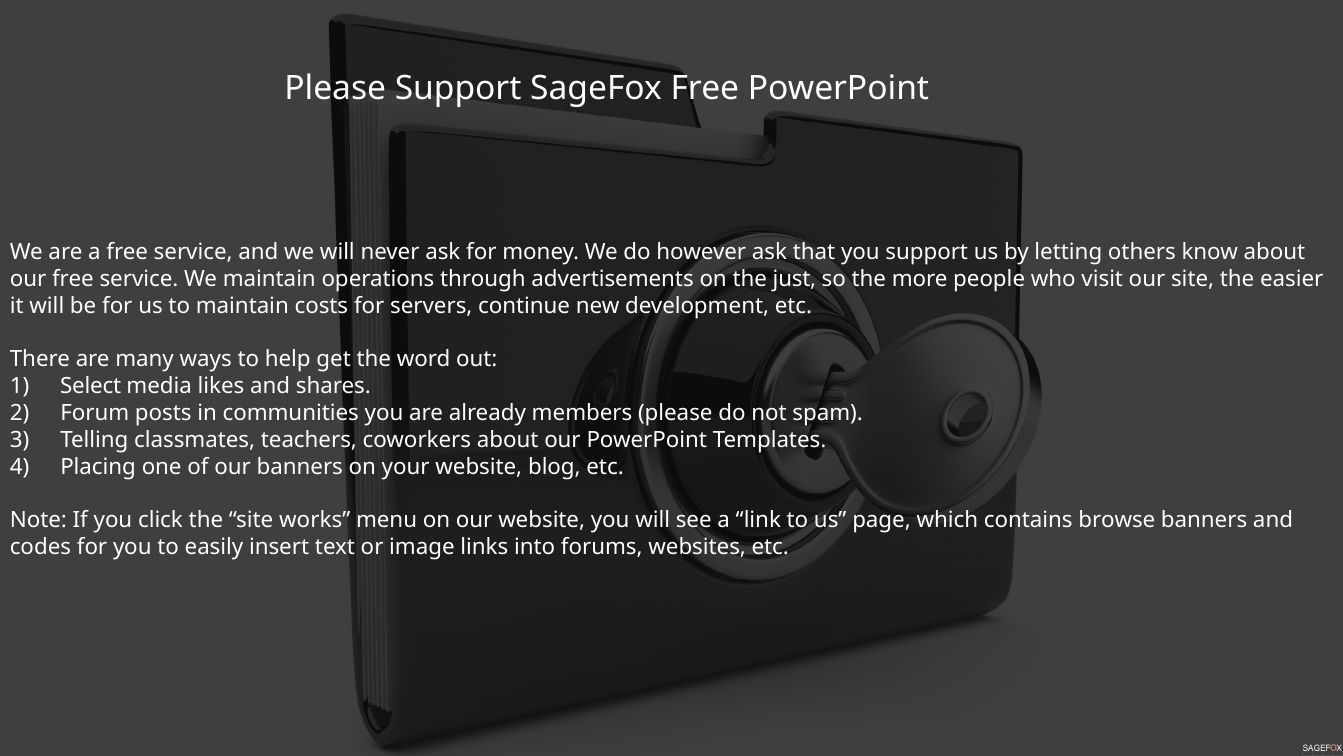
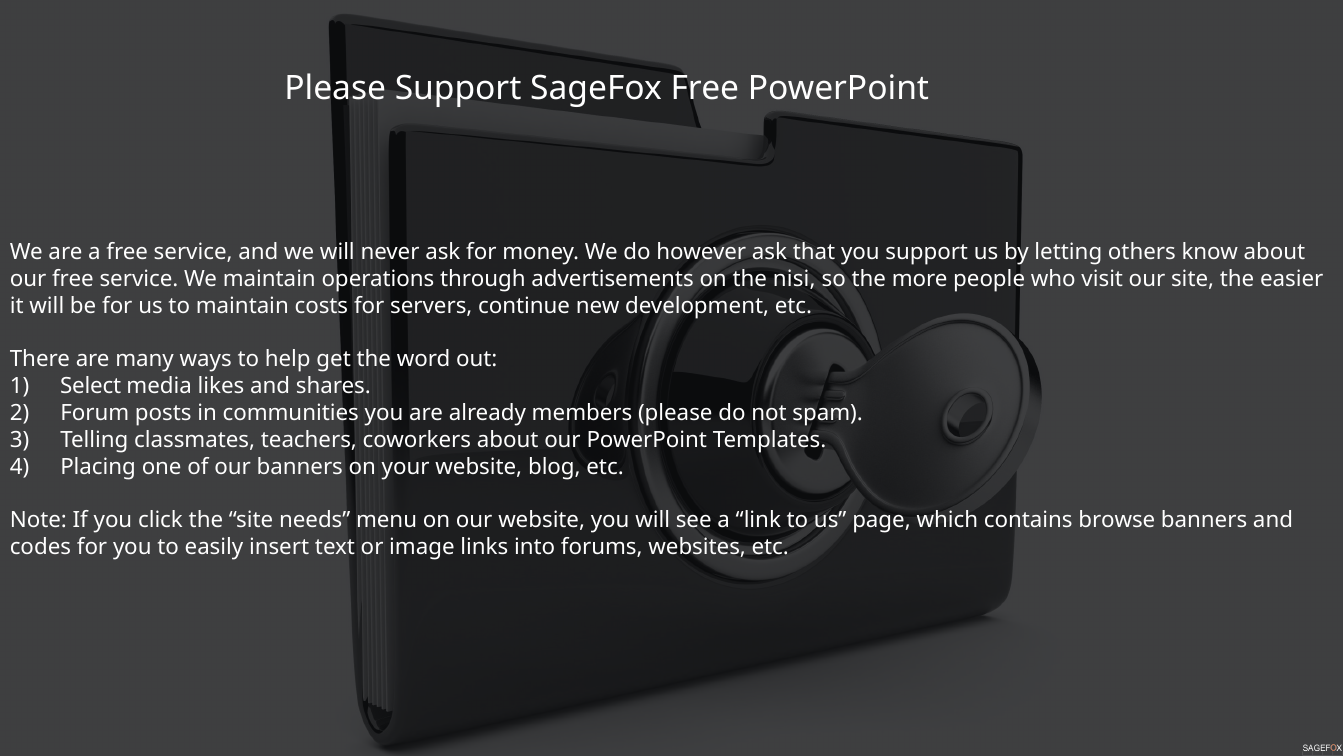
just: just -> nisi
works: works -> needs
